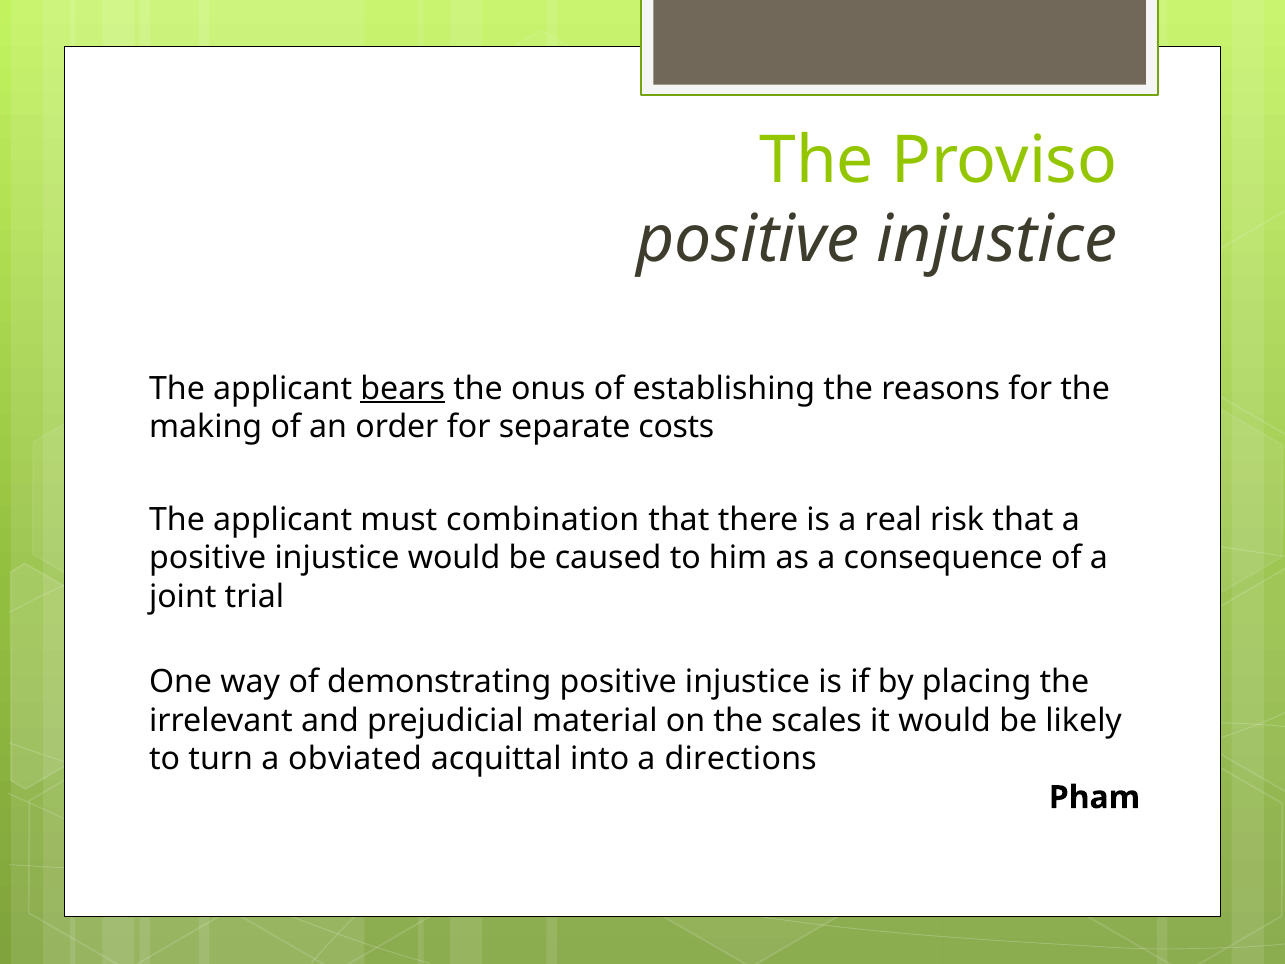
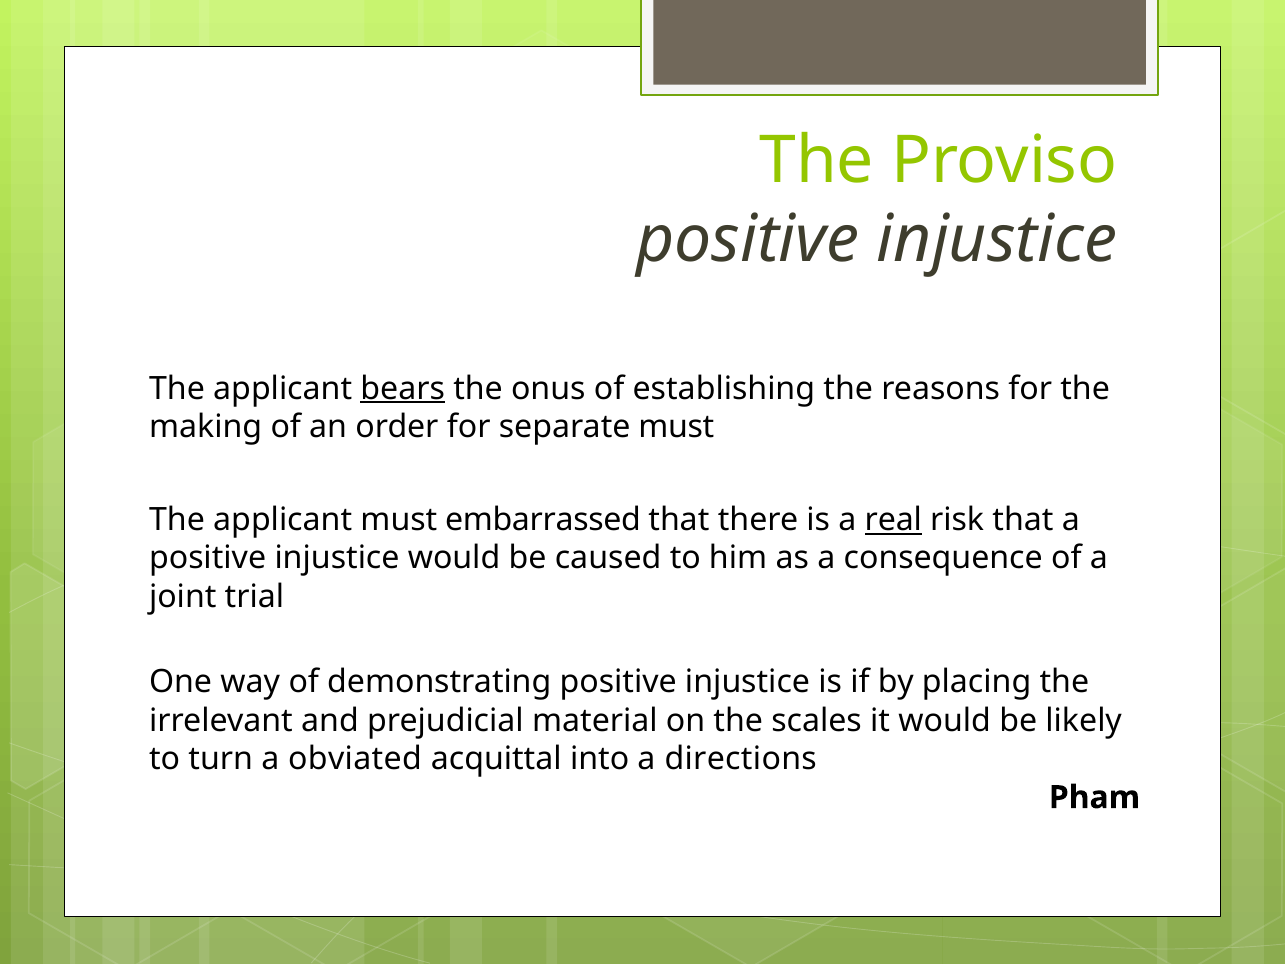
separate costs: costs -> must
combination: combination -> embarrassed
real underline: none -> present
